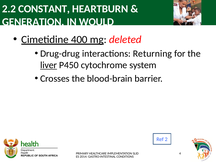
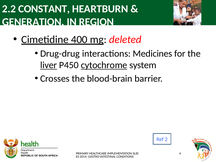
WOULD: WOULD -> REGION
Returning: Returning -> Medicines
cytochrome underline: none -> present
